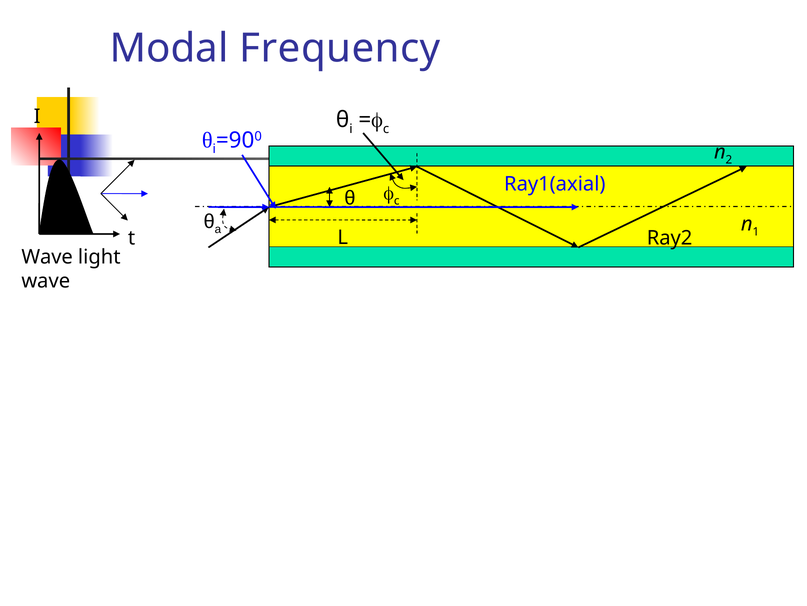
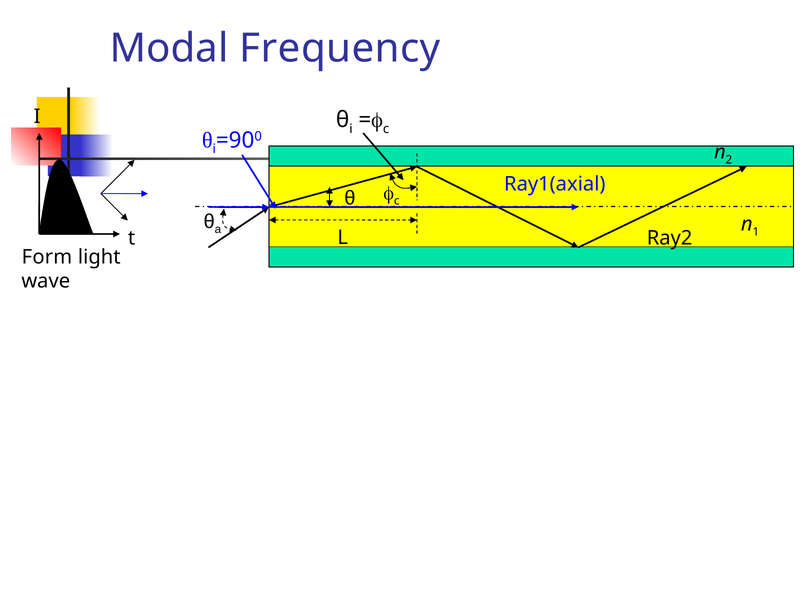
Wave at (47, 257): Wave -> Form
